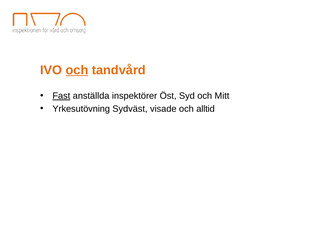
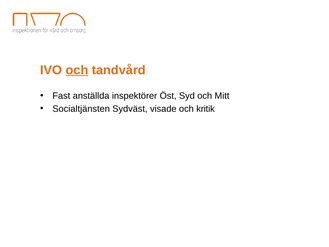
Fast underline: present -> none
Yrkesutövning: Yrkesutövning -> Socialtjänsten
alltid: alltid -> kritik
